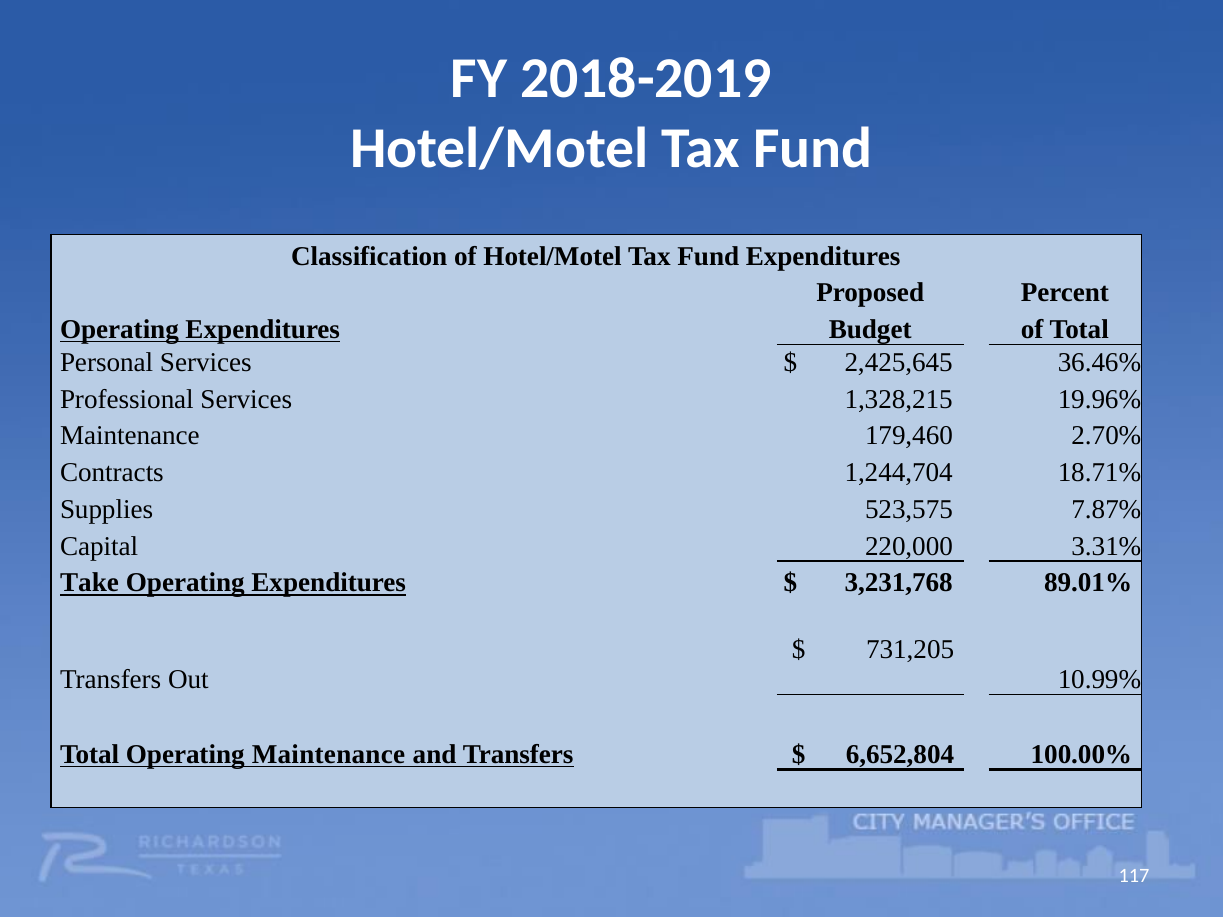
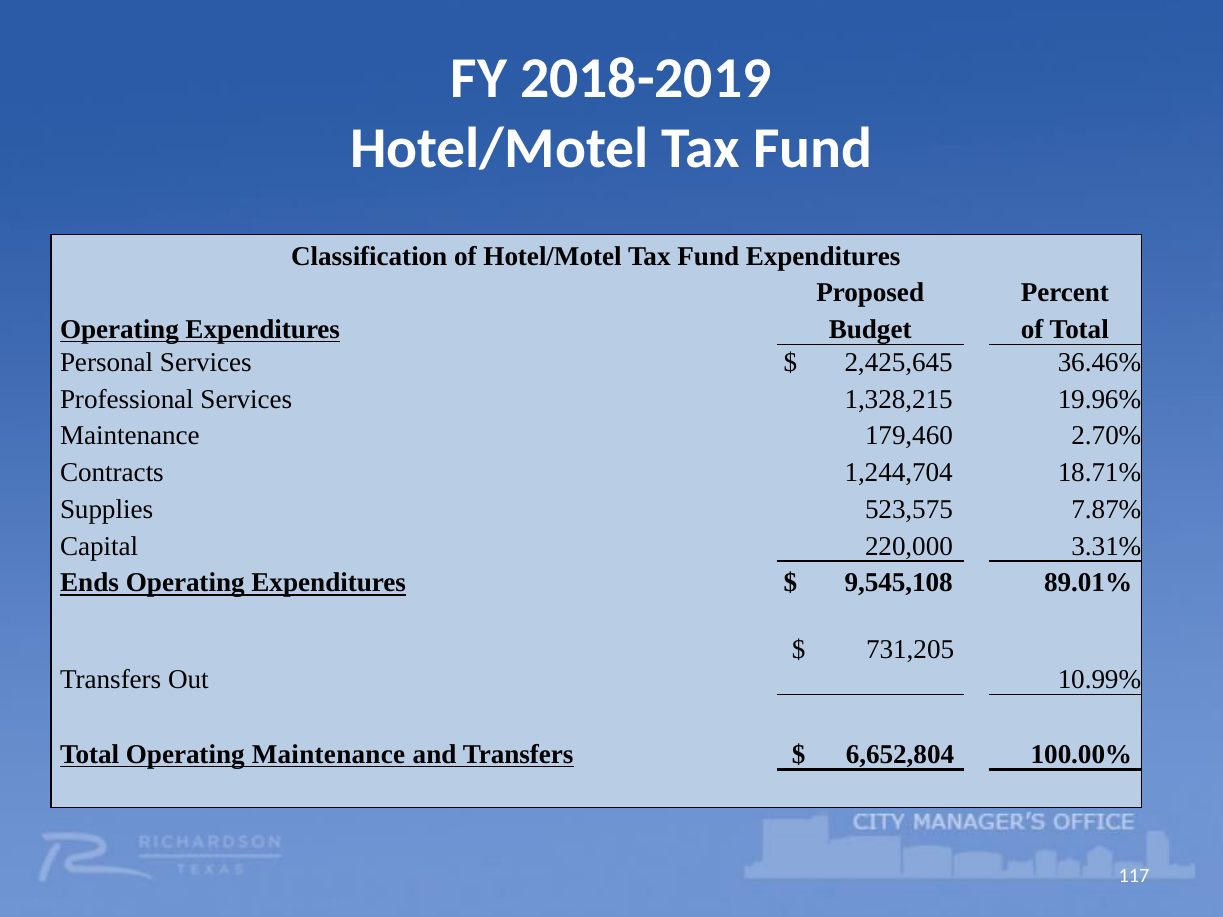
Take: Take -> Ends
3,231,768: 3,231,768 -> 9,545,108
